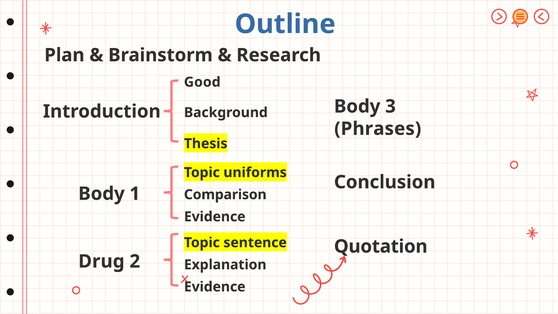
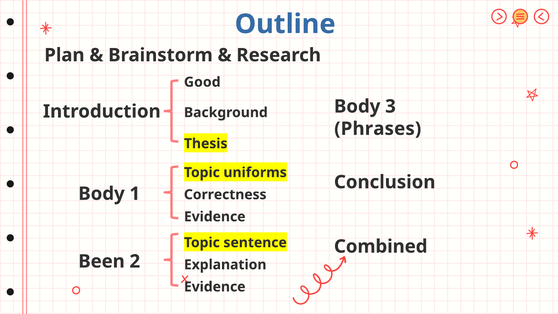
Comparison: Comparison -> Correctness
Quotation: Quotation -> Combined
Drug: Drug -> Been
